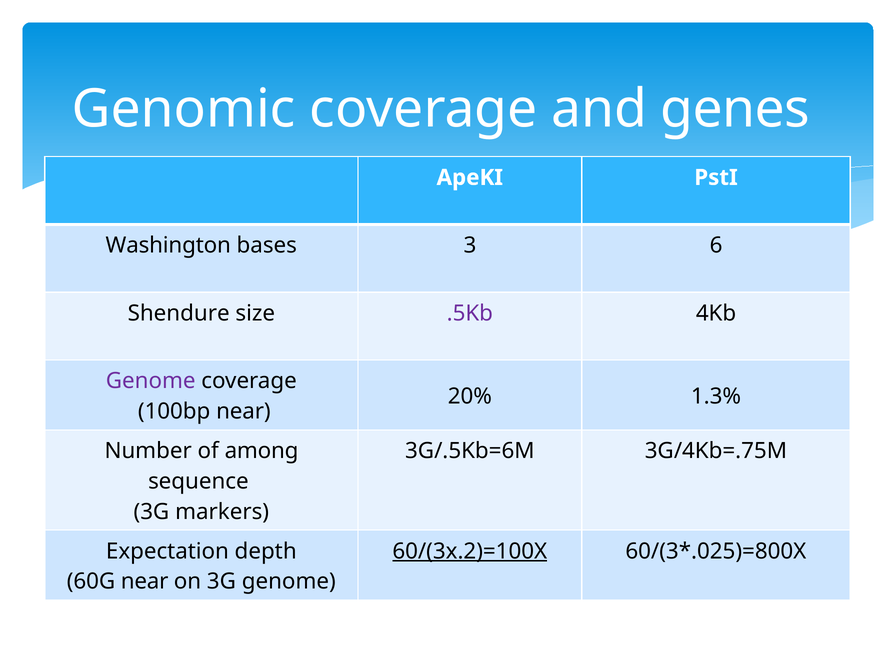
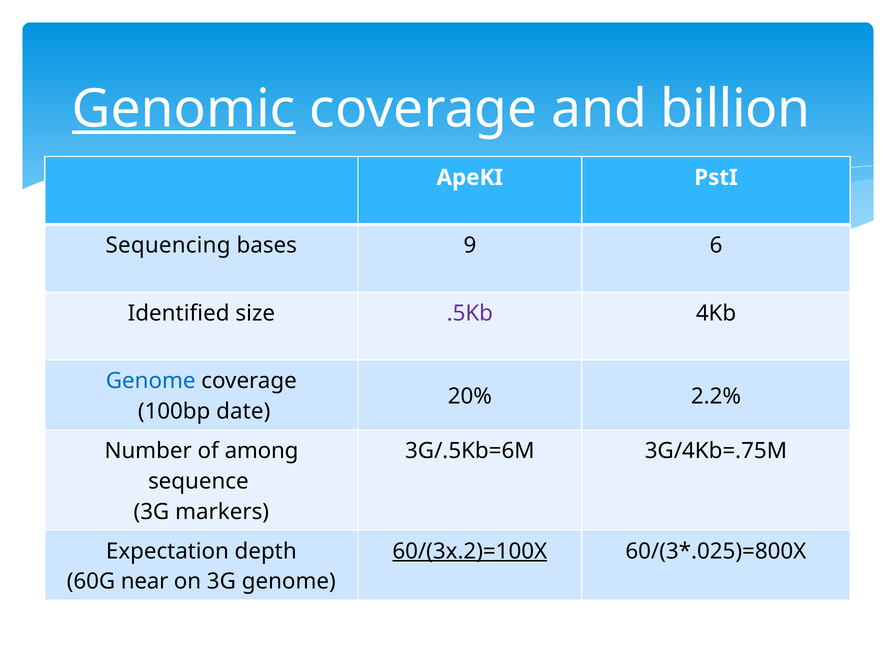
Genomic underline: none -> present
genes: genes -> billion
Washington: Washington -> Sequencing
3: 3 -> 9
Shendure: Shendure -> Identified
Genome at (151, 381) colour: purple -> blue
1.3%: 1.3% -> 2.2%
100bp near: near -> date
